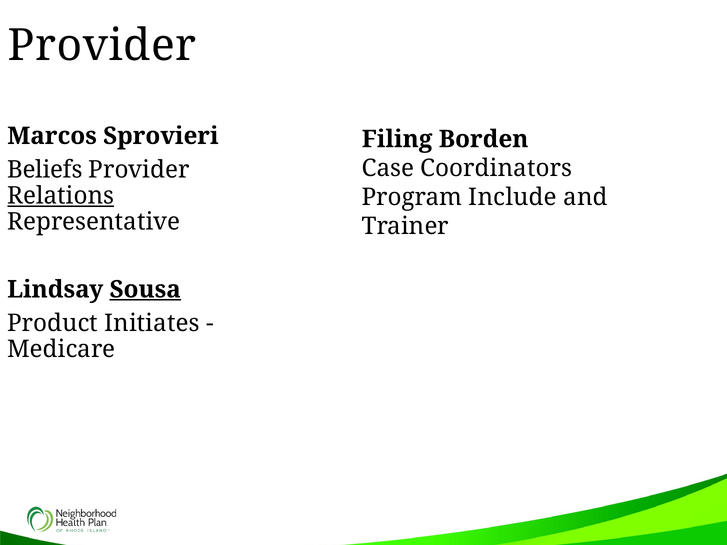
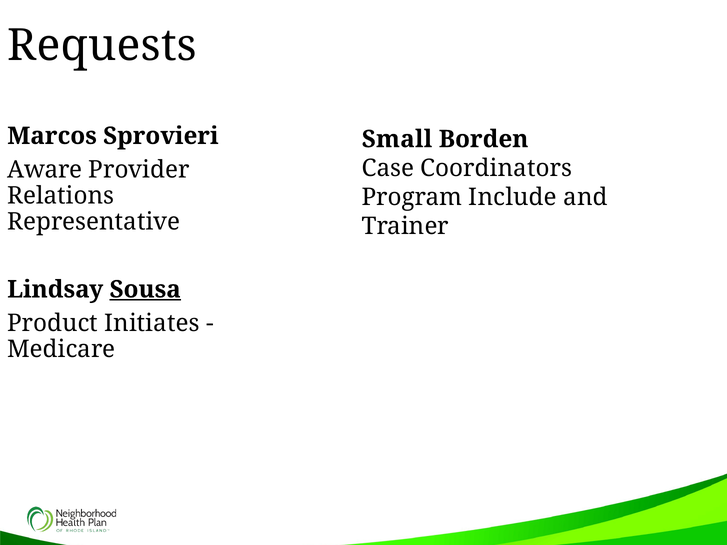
Provider at (102, 46): Provider -> Requests
Filing: Filing -> Small
Beliefs: Beliefs -> Aware
Relations underline: present -> none
